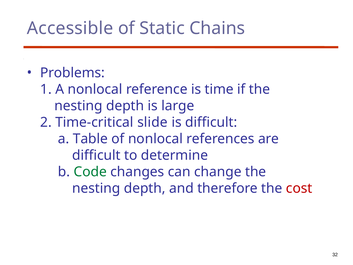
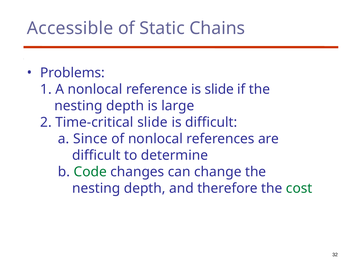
is time: time -> slide
Table: Table -> Since
cost colour: red -> green
